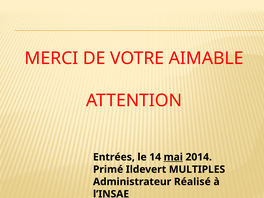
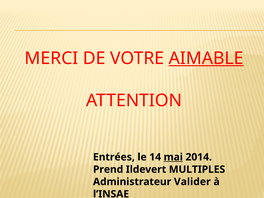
AIMABLE underline: none -> present
Primé: Primé -> Prend
Réalisé: Réalisé -> Valider
